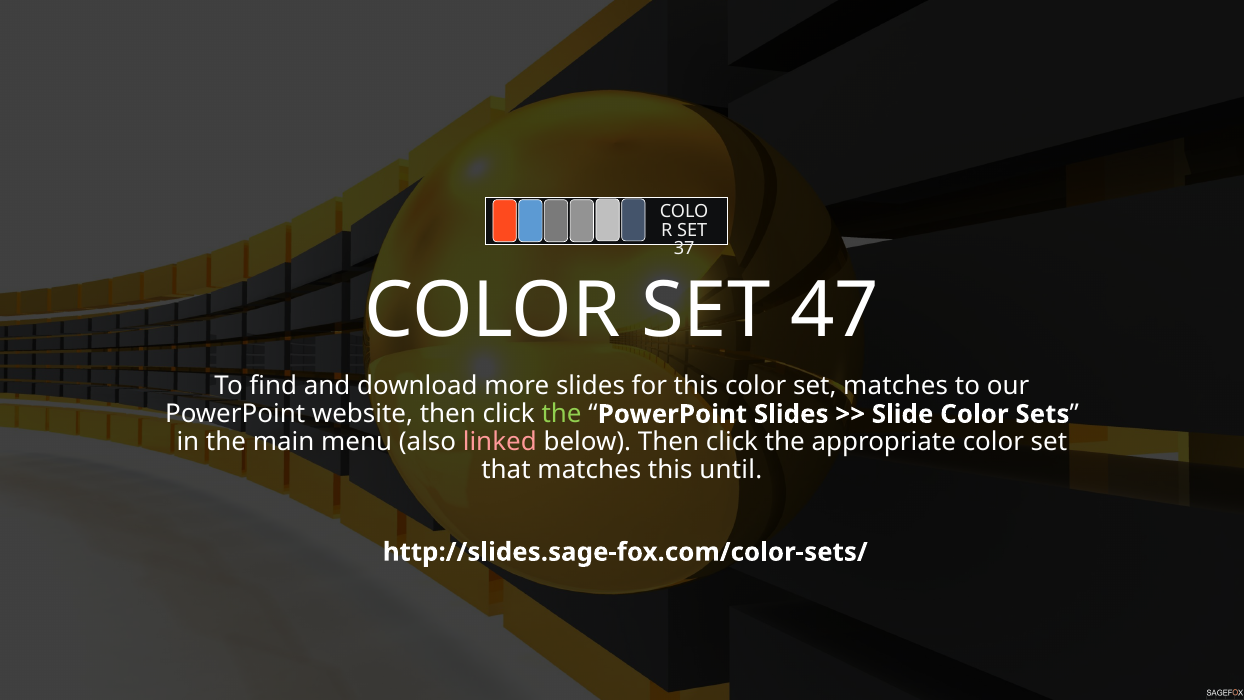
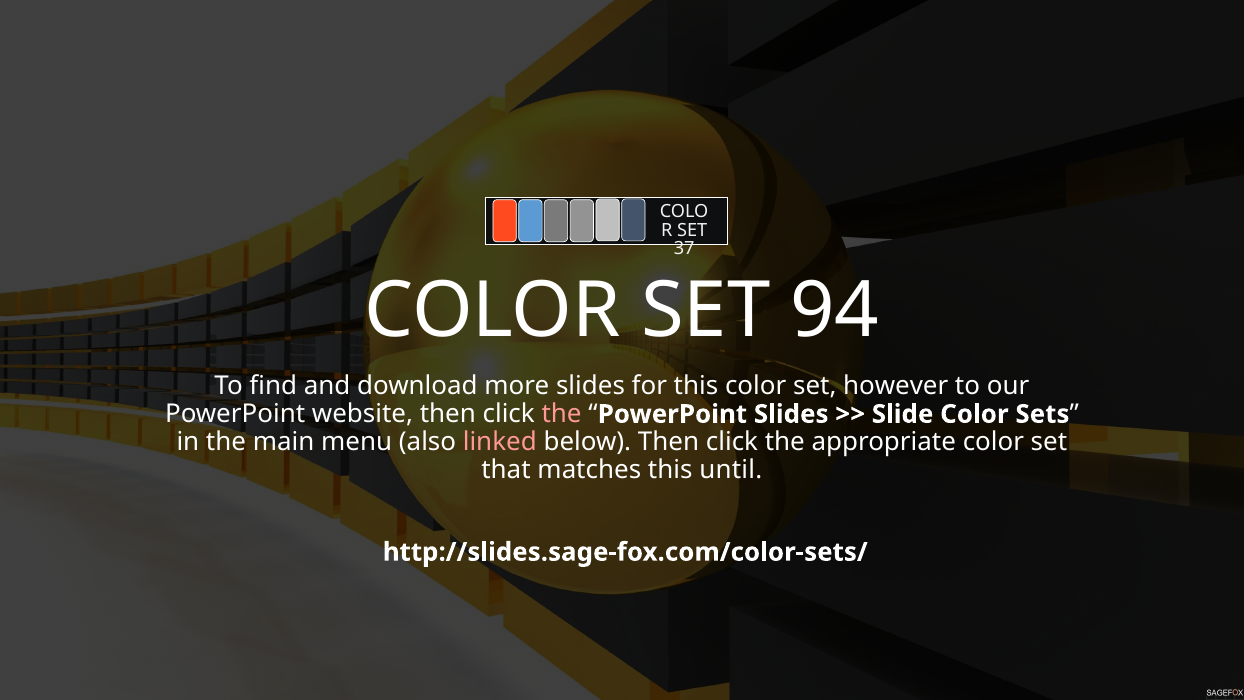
47: 47 -> 94
set matches: matches -> however
the at (562, 414) colour: light green -> pink
